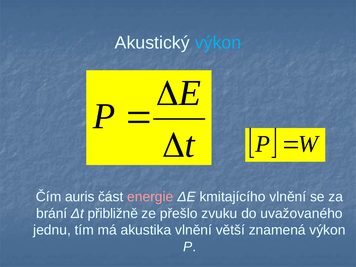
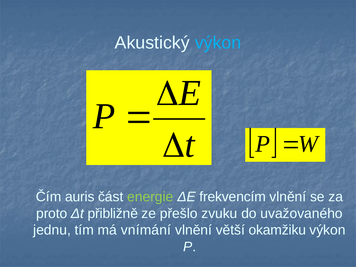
energie colour: pink -> light green
kmitajícího: kmitajícího -> frekvencím
brání: brání -> proto
akustika: akustika -> vnímání
znamená: znamená -> okamžiku
